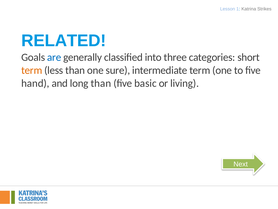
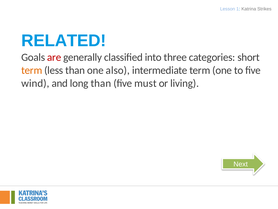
are colour: blue -> red
sure: sure -> also
hand: hand -> wind
basic: basic -> must
